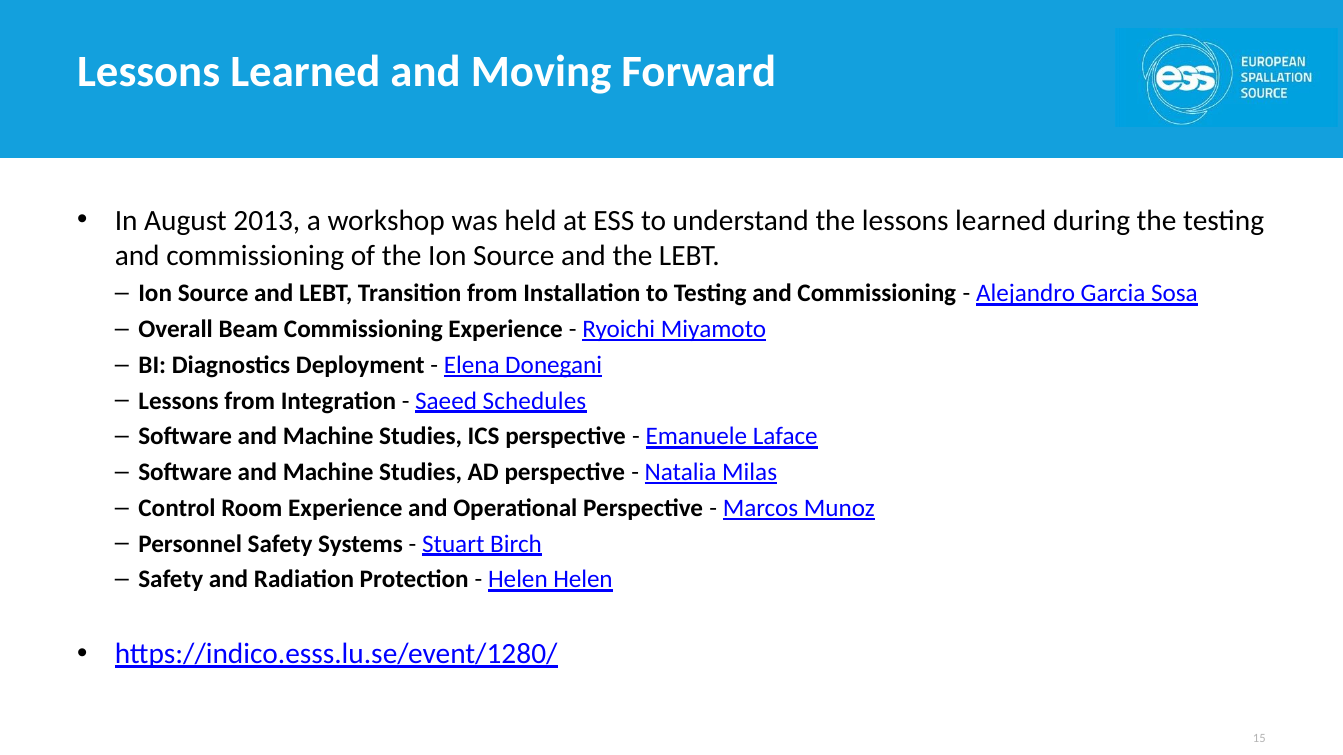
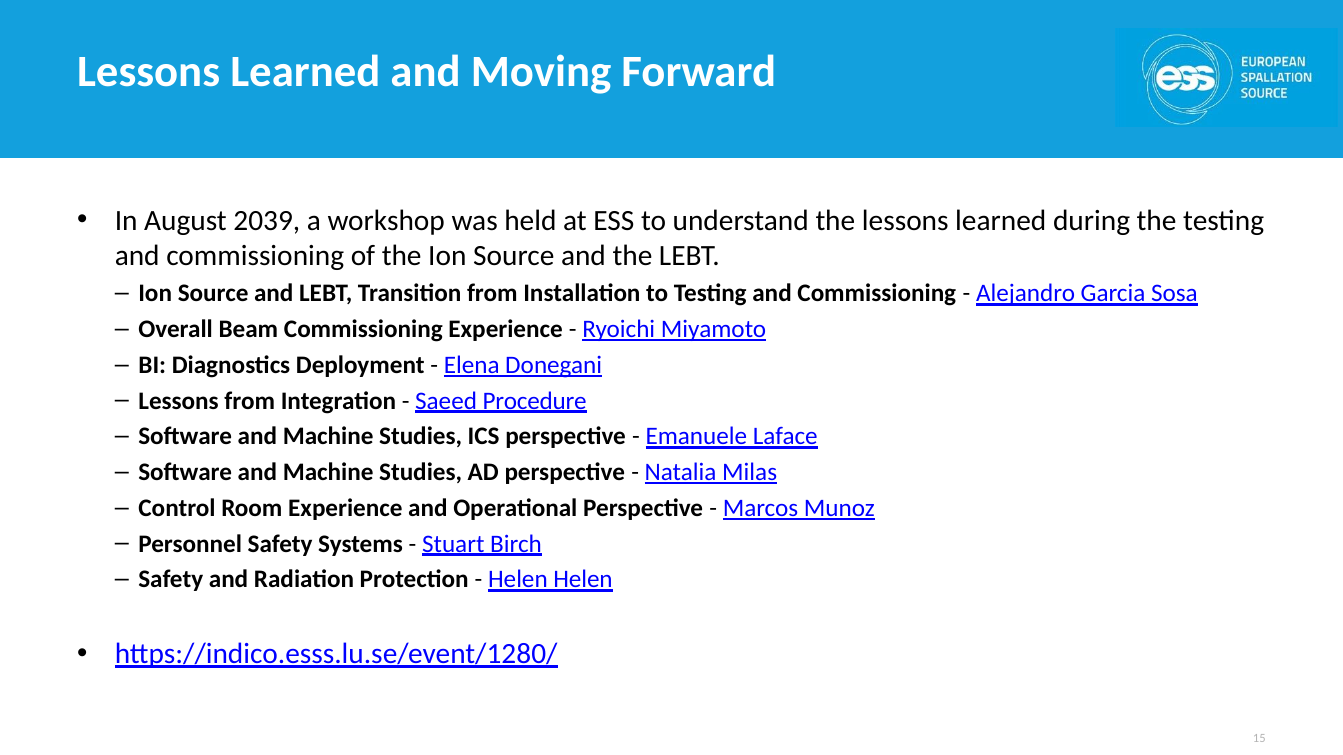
2013: 2013 -> 2039
Schedules: Schedules -> Procedure
